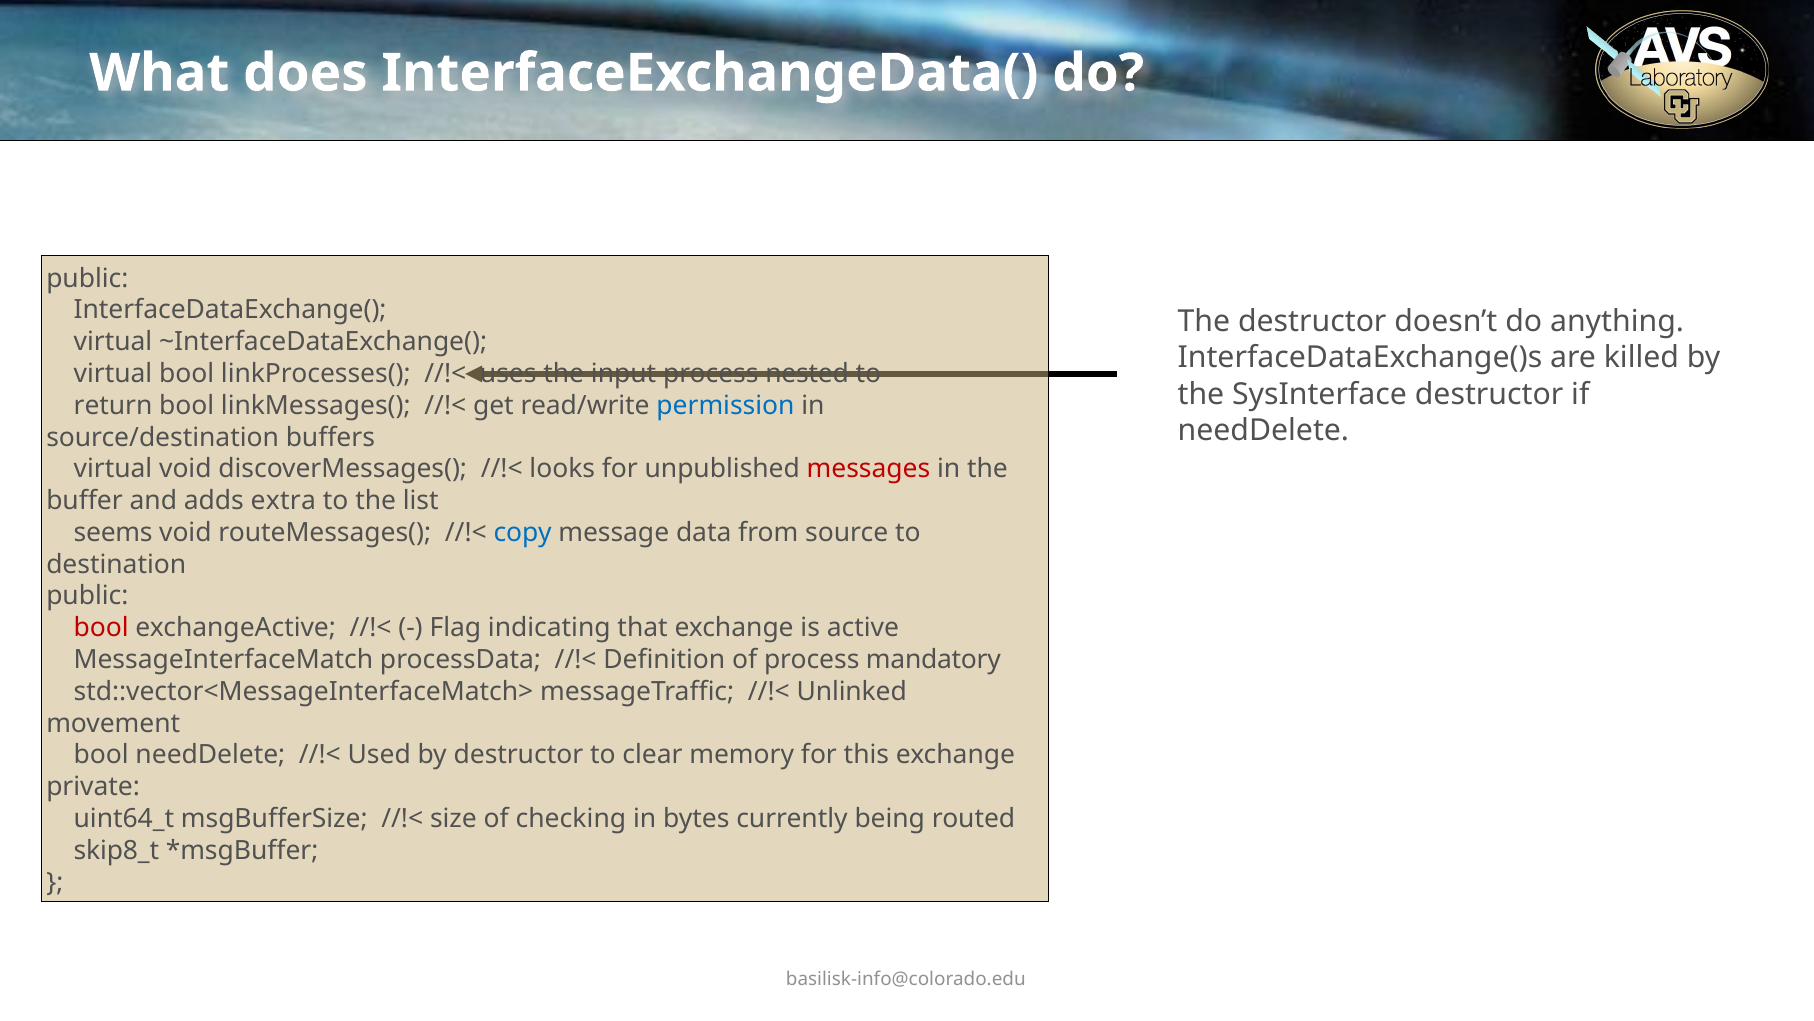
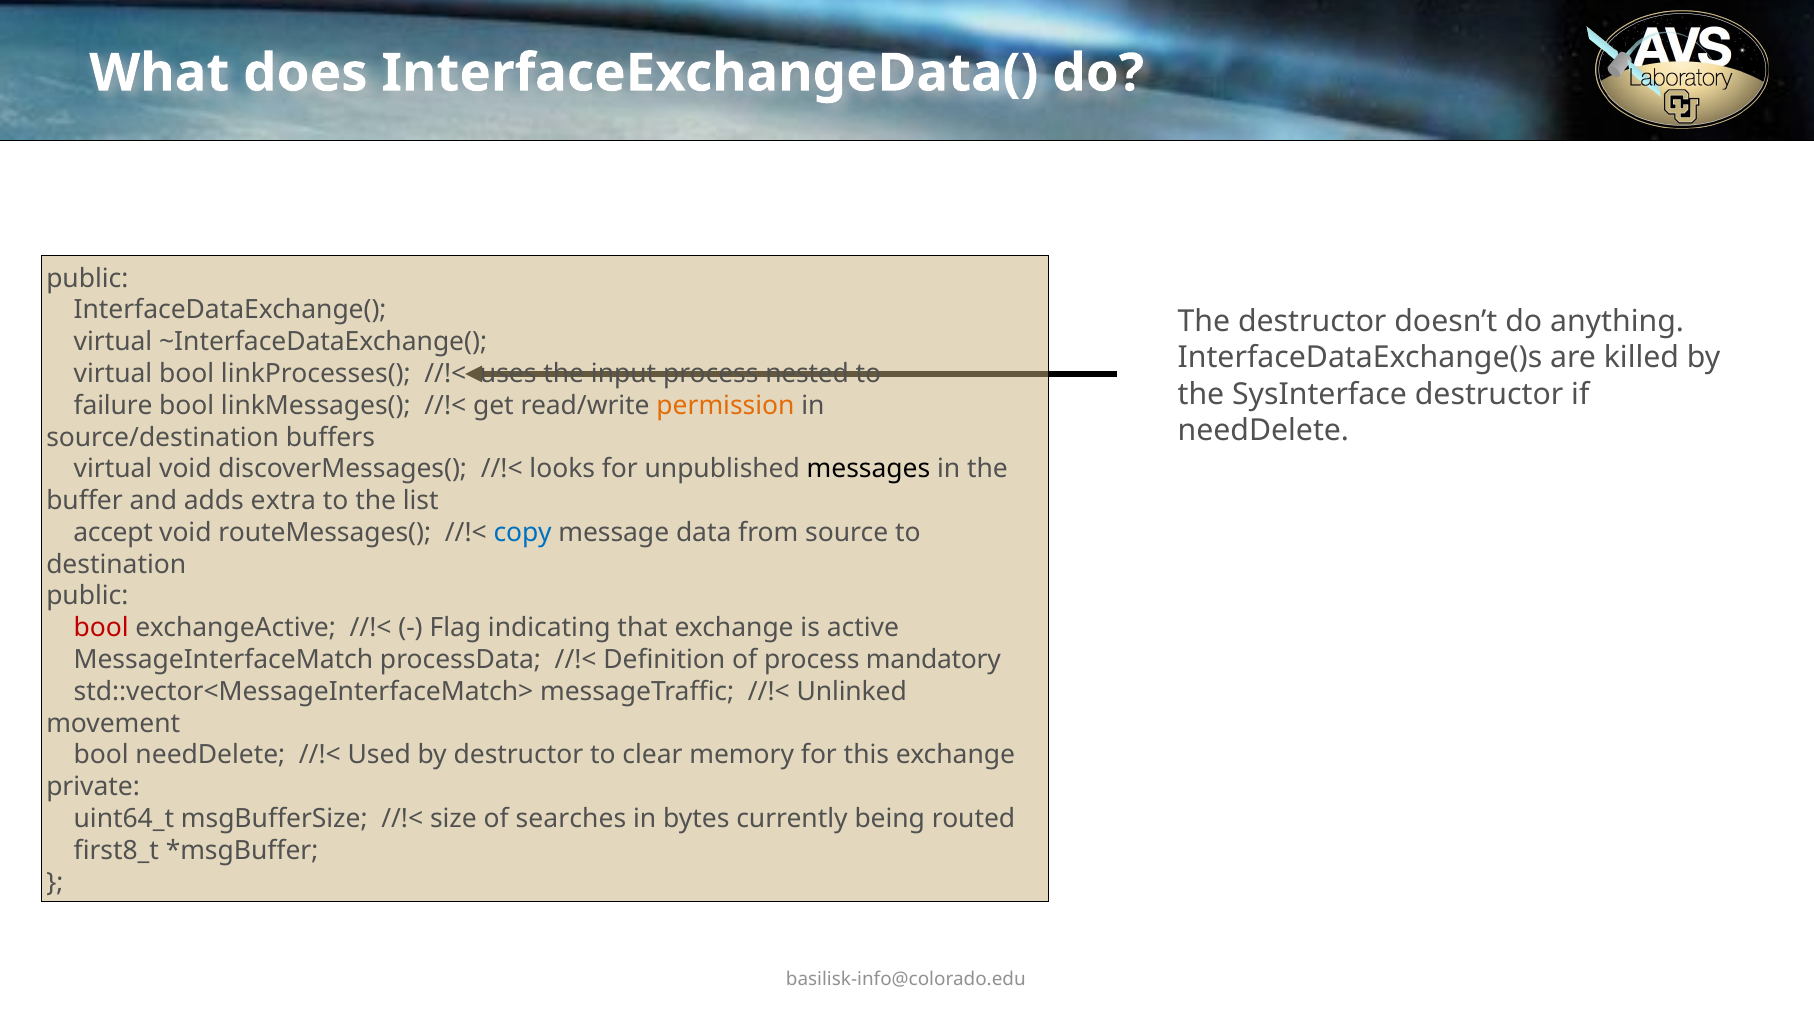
return: return -> failure
permission colour: blue -> orange
messages colour: red -> black
seems: seems -> accept
checking: checking -> searches
skip8_t: skip8_t -> first8_t
